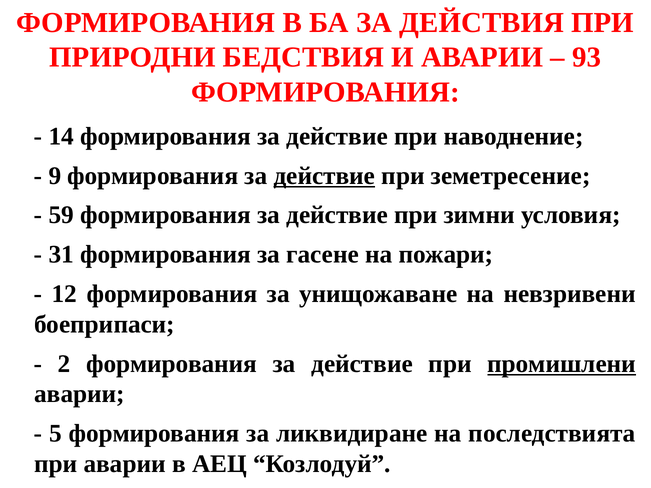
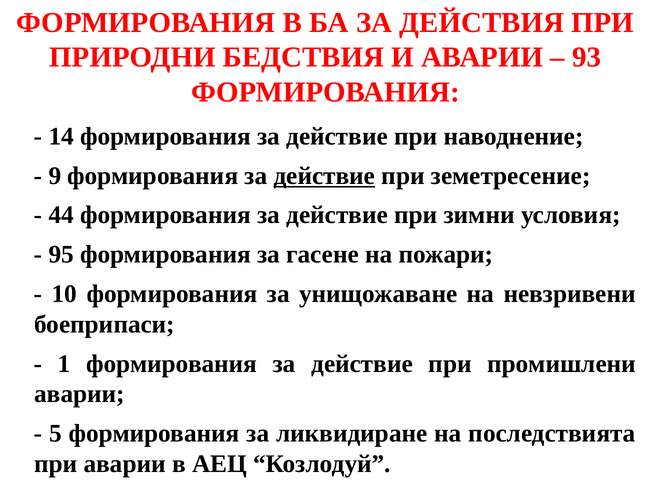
59: 59 -> 44
31: 31 -> 95
12: 12 -> 10
2: 2 -> 1
промишлени underline: present -> none
